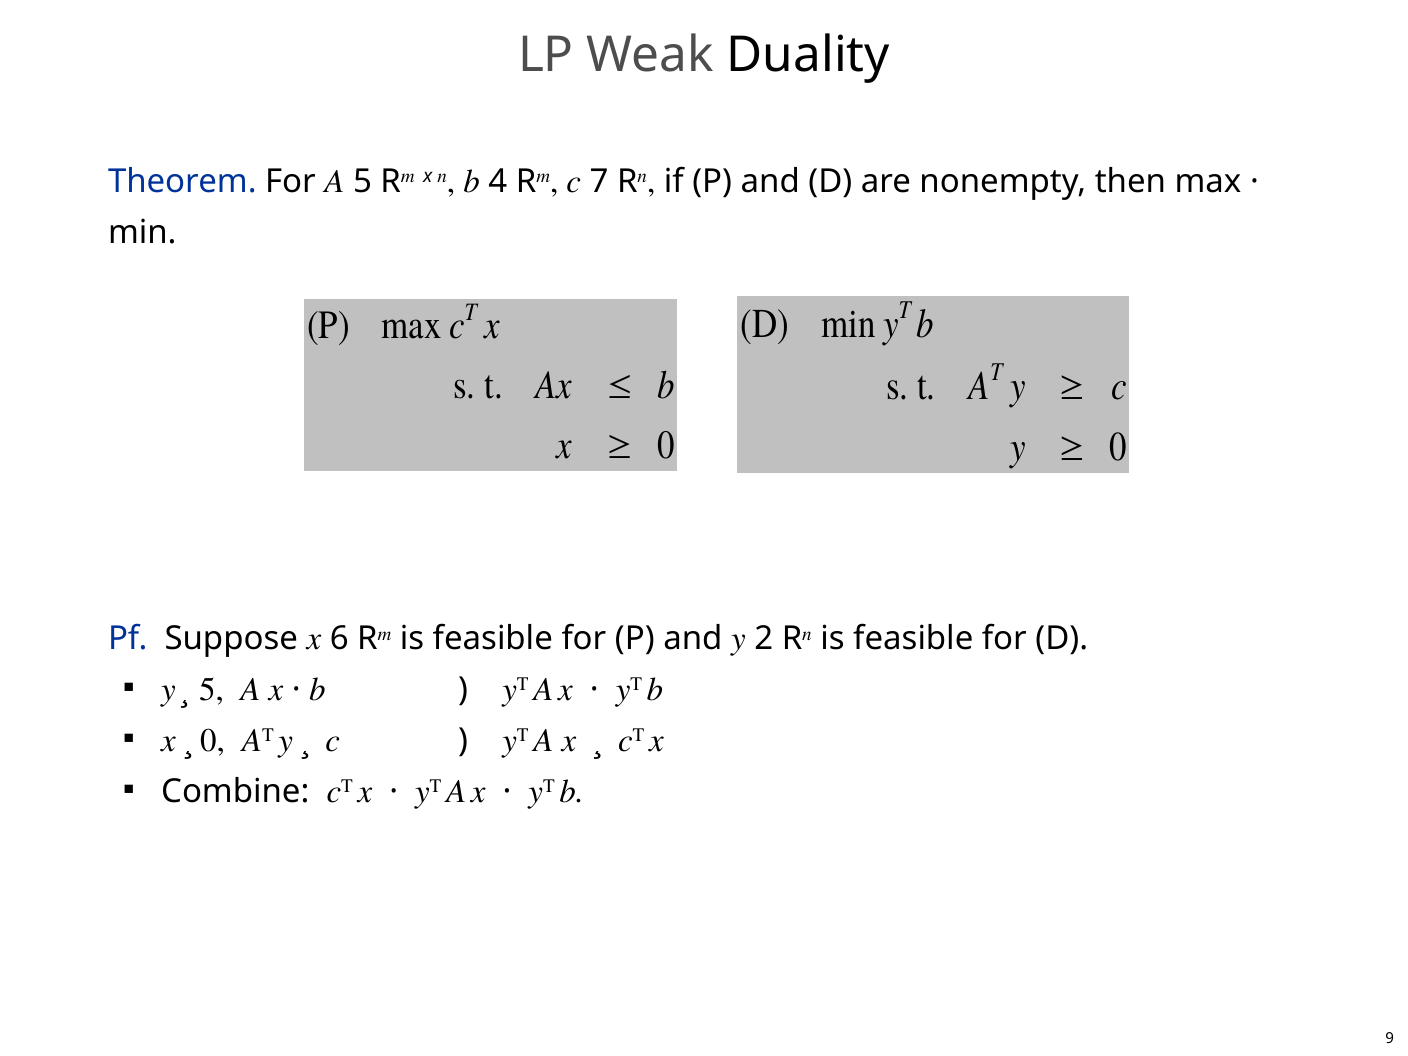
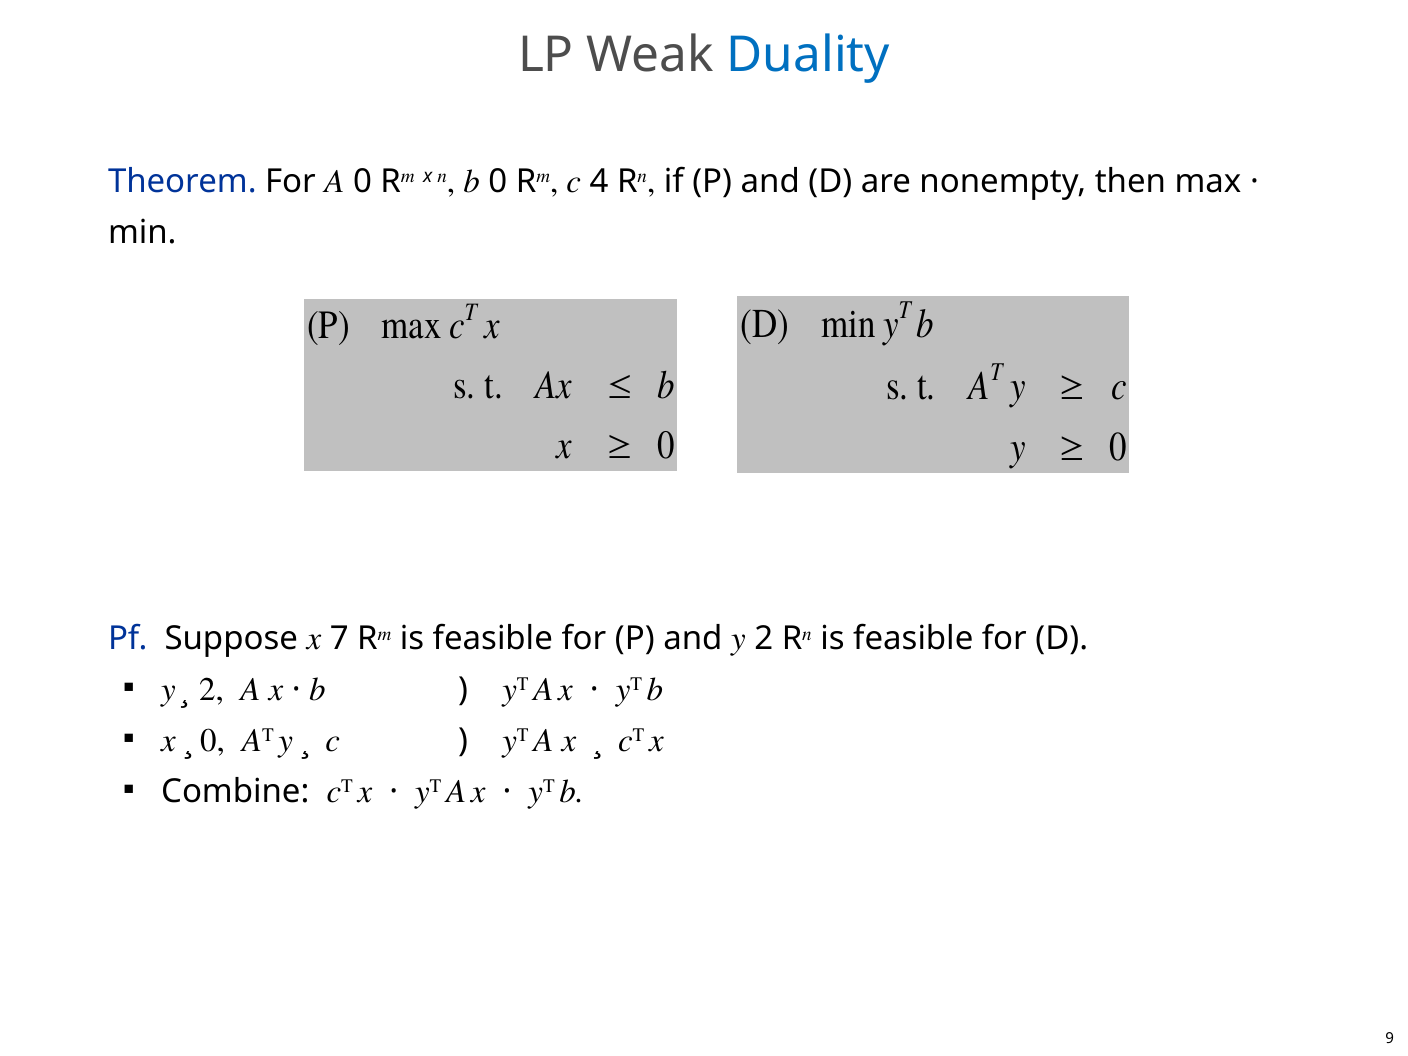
Duality colour: black -> blue
A 5: 5 -> 0
b 4: 4 -> 0
7: 7 -> 4
6: 6 -> 7
5 at (211, 690): 5 -> 2
